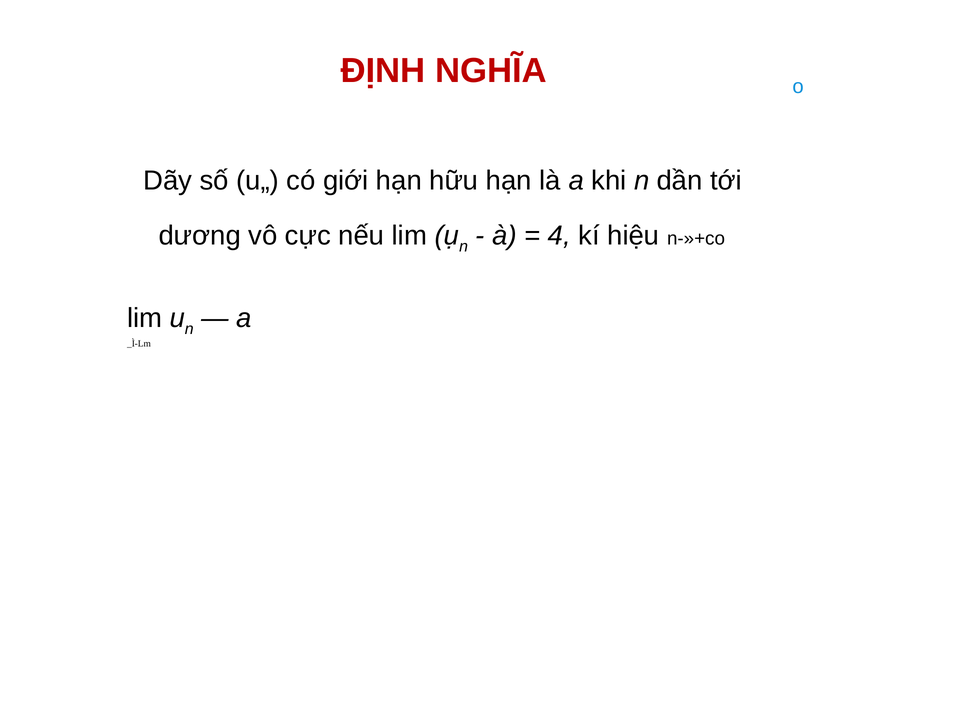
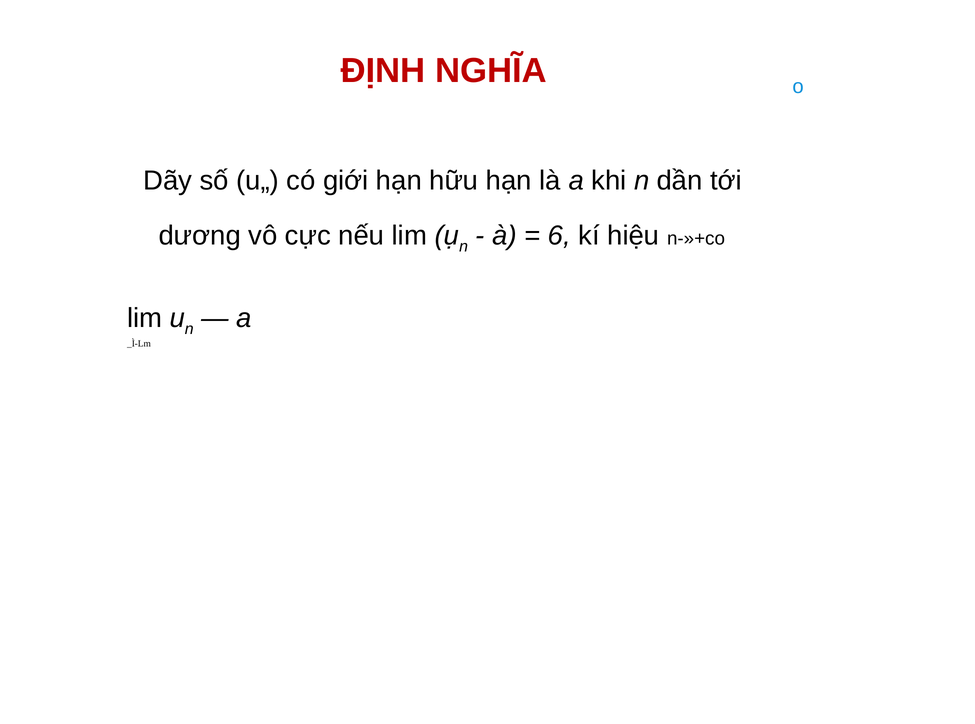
4: 4 -> 6
